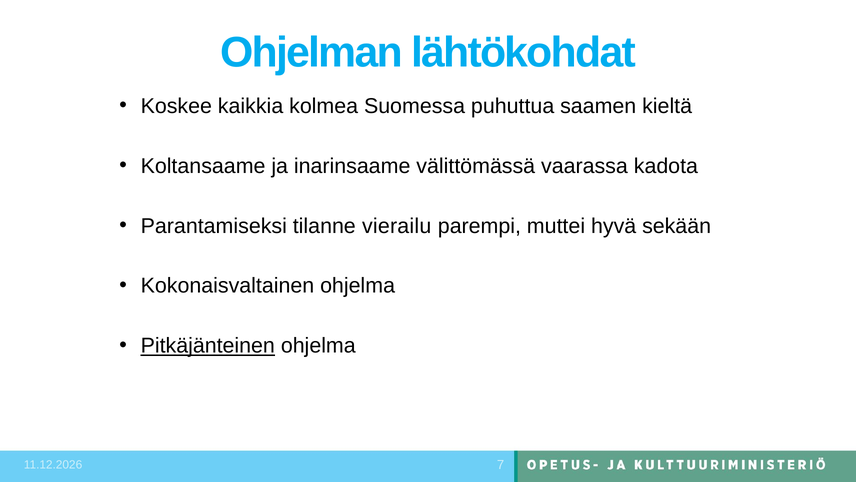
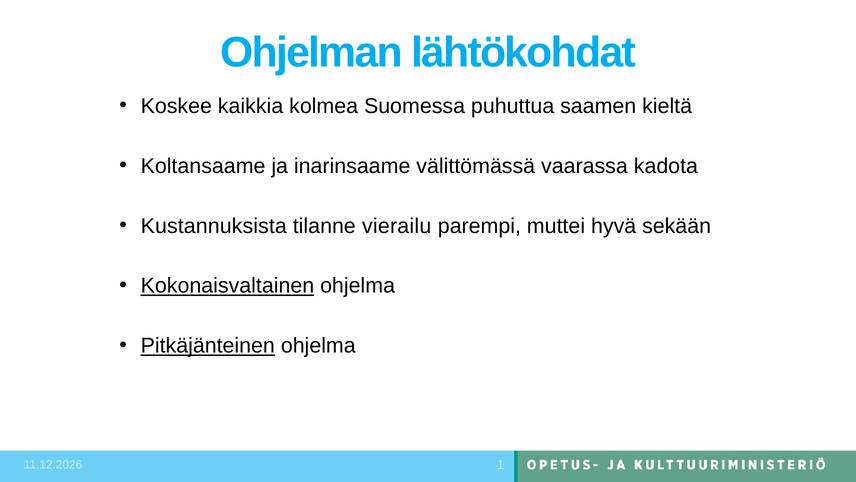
Parantamiseksi: Parantamiseksi -> Kustannuksista
Kokonaisvaltainen underline: none -> present
7: 7 -> 1
